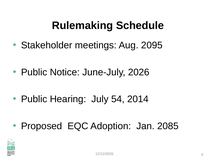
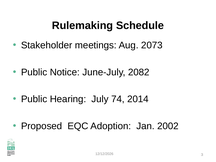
2095: 2095 -> 2073
2026: 2026 -> 2082
54: 54 -> 74
2085: 2085 -> 2002
